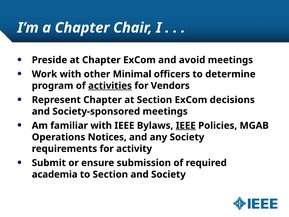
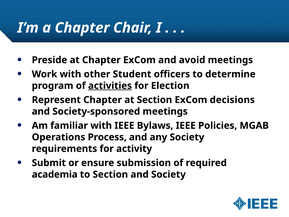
Minimal: Minimal -> Student
Vendors: Vendors -> Election
IEEE at (186, 125) underline: present -> none
Notices: Notices -> Process
